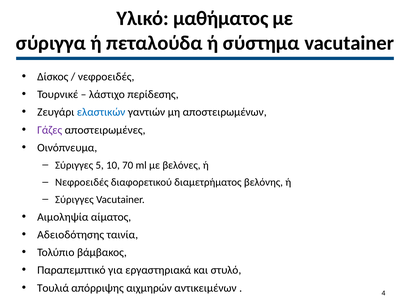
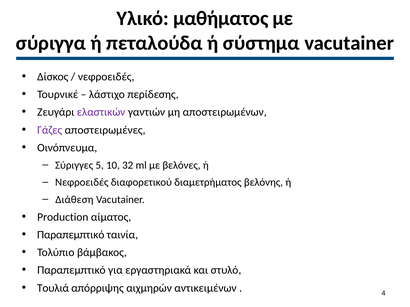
ελαστικών colour: blue -> purple
70: 70 -> 32
Σύριγγες at (74, 200): Σύριγγες -> Διάθεση
Αιμοληψία: Αιμοληψία -> Production
Αδειοδότησης at (71, 235): Αδειοδότησης -> Παραπεμπτικό
